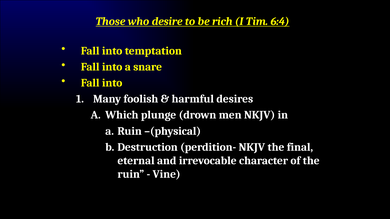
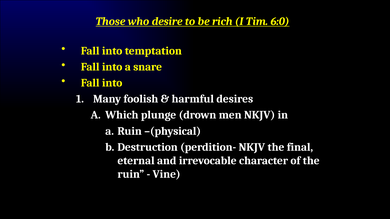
6:4: 6:4 -> 6:0
